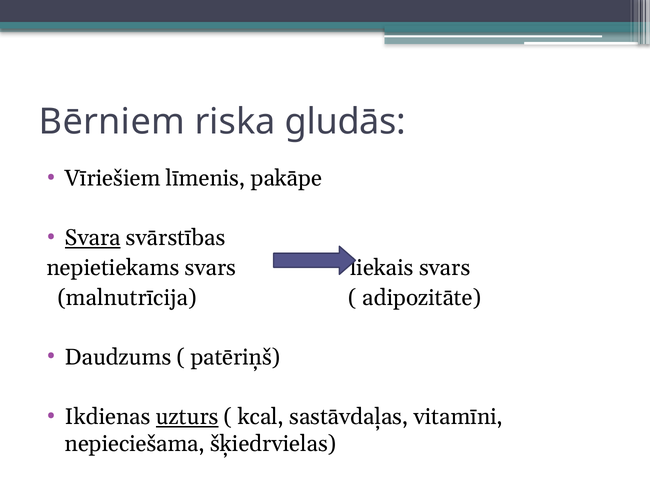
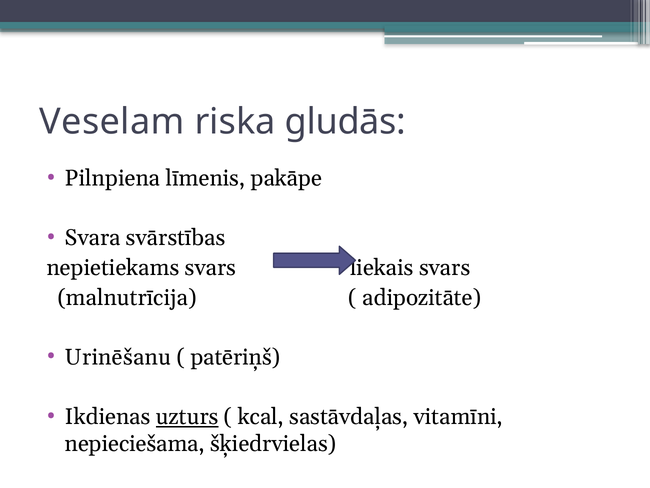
Bērniem: Bērniem -> Veselam
Vīriešiem: Vīriešiem -> Pilnpiena
Svara underline: present -> none
Daudzums: Daudzums -> Urinēšanu
